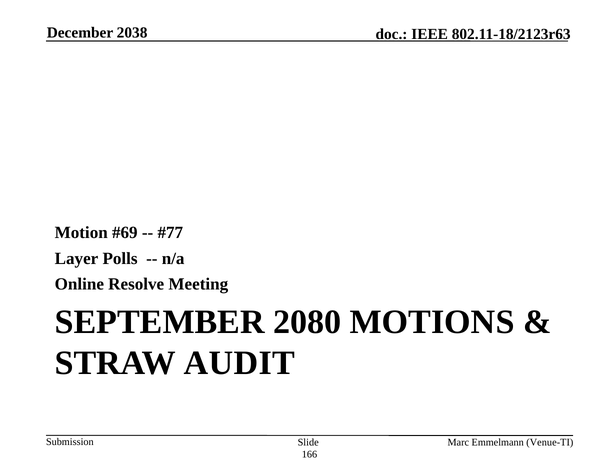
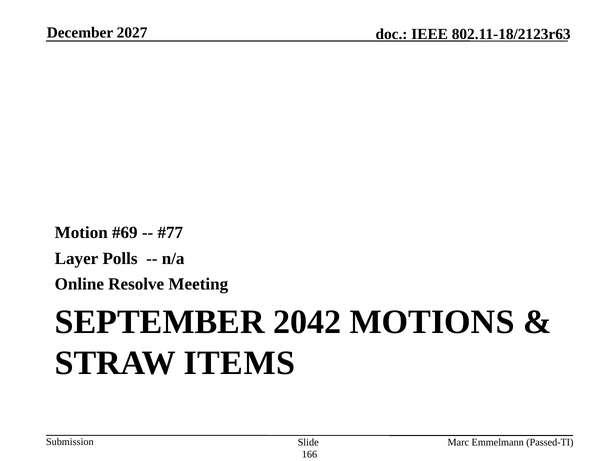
2038: 2038 -> 2027
2080: 2080 -> 2042
AUDIT: AUDIT -> ITEMS
Venue-TI: Venue-TI -> Passed-TI
